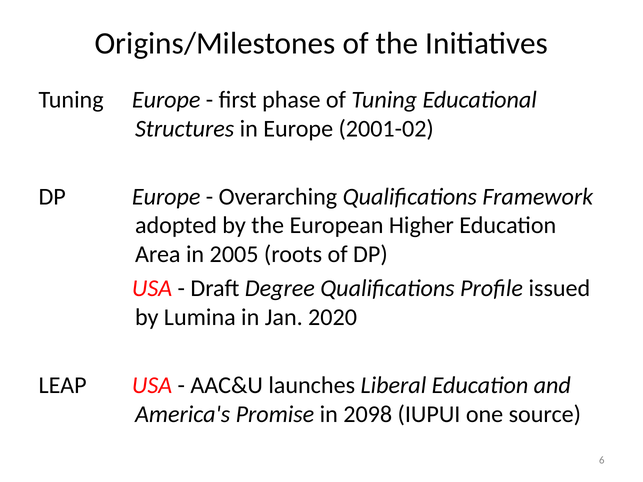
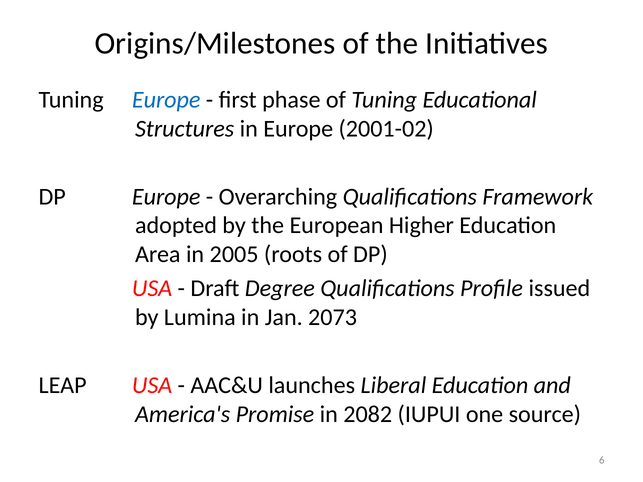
Europe at (166, 100) colour: black -> blue
2020: 2020 -> 2073
2098: 2098 -> 2082
